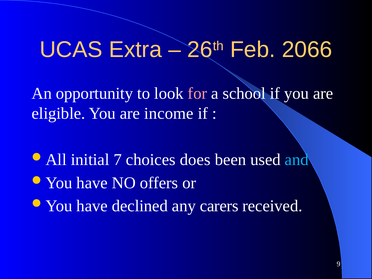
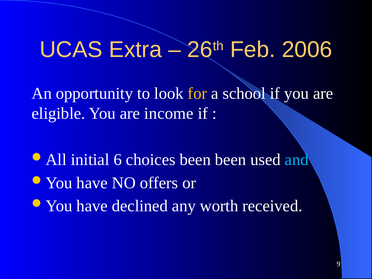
2066: 2066 -> 2006
for colour: pink -> yellow
7: 7 -> 6
choices does: does -> been
carers: carers -> worth
